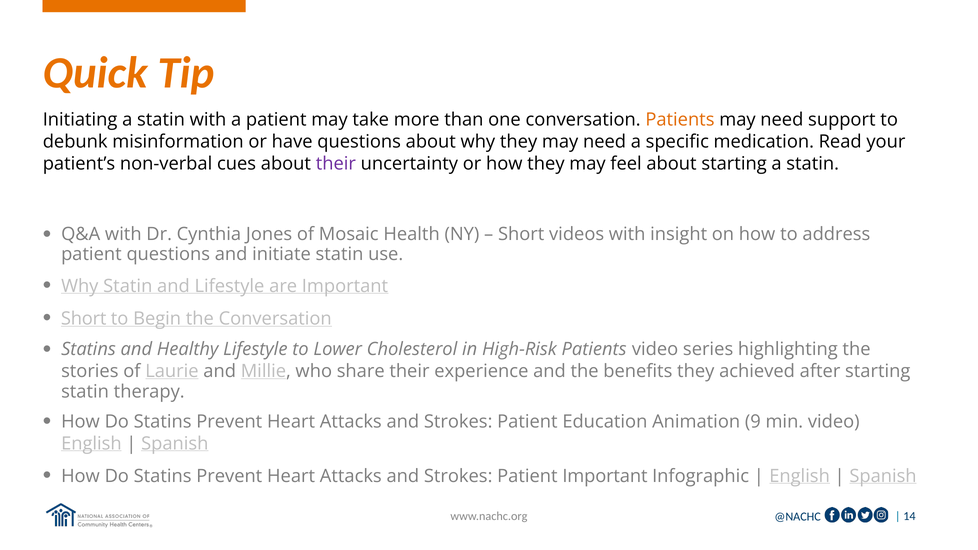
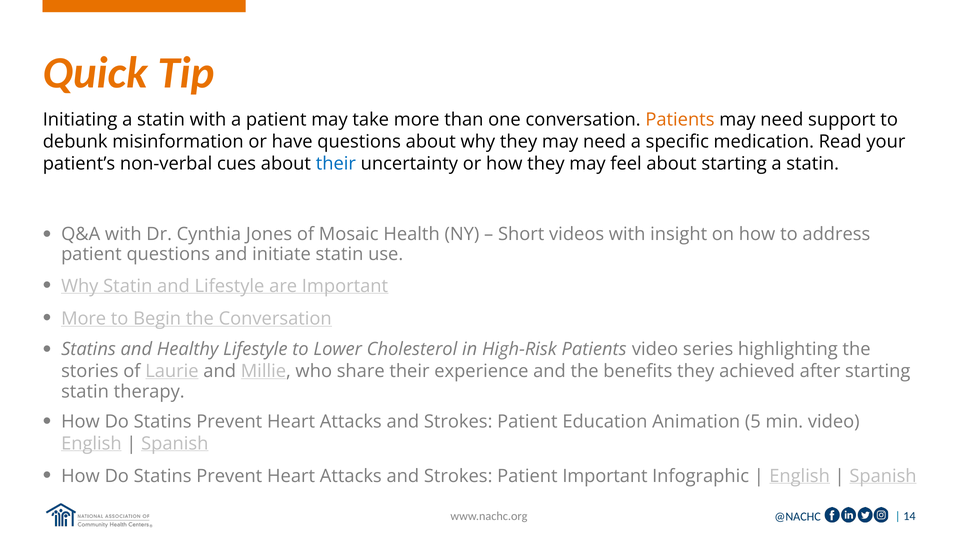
their at (336, 164) colour: purple -> blue
Short at (84, 319): Short -> More
9: 9 -> 5
